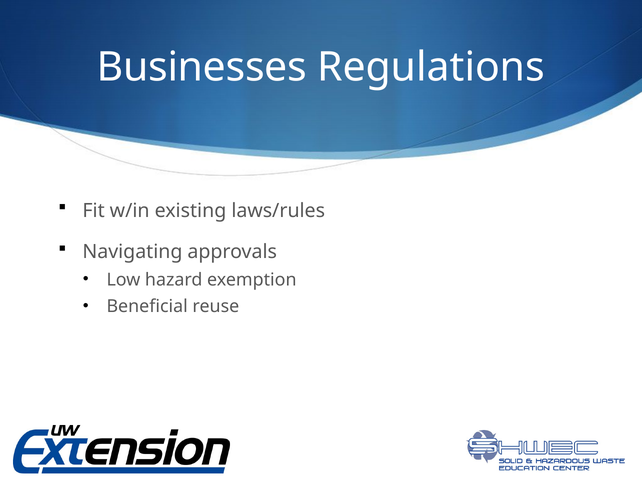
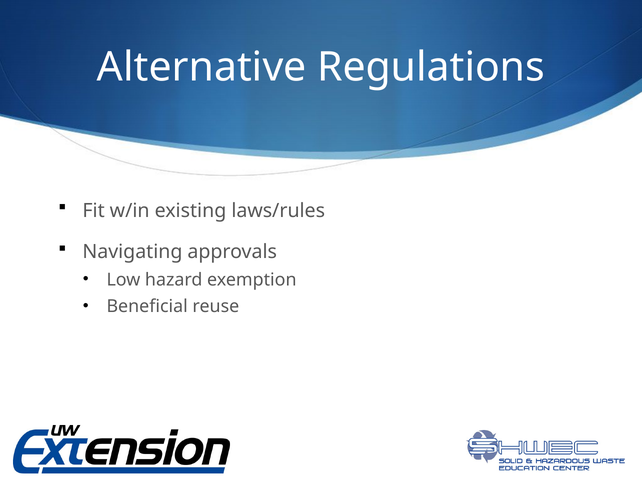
Businesses: Businesses -> Alternative
